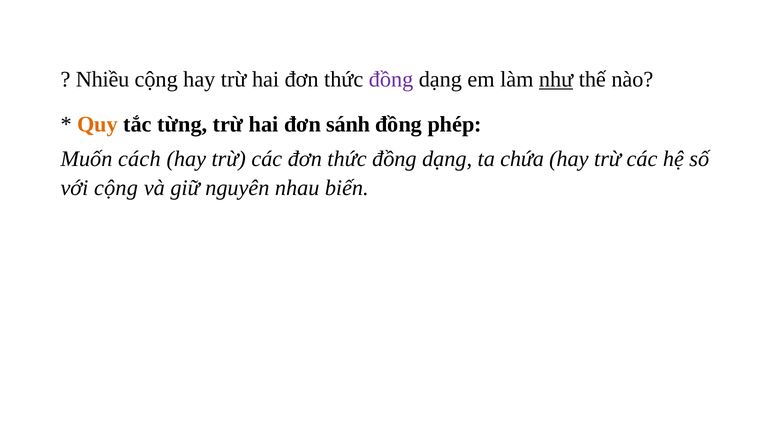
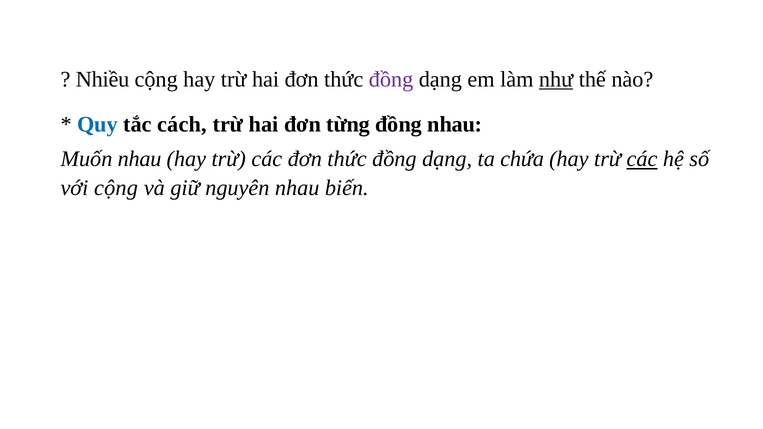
Quy colour: orange -> blue
từng: từng -> cách
sánh: sánh -> từng
đồng phép: phép -> nhau
Muốn cách: cách -> nhau
các at (642, 159) underline: none -> present
